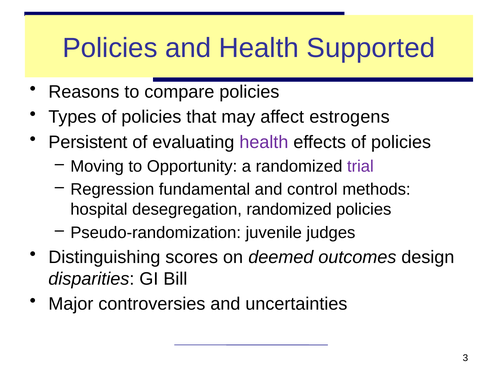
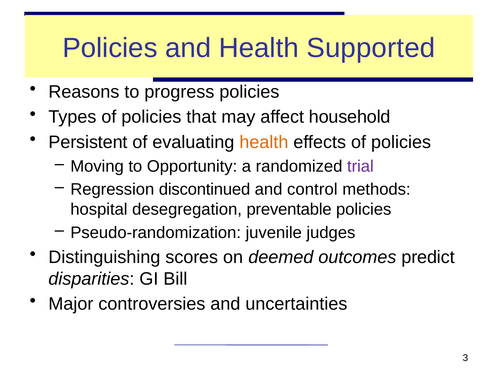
compare: compare -> progress
estrogens: estrogens -> household
health at (264, 142) colour: purple -> orange
fundamental: fundamental -> discontinued
desegregation randomized: randomized -> preventable
design: design -> predict
